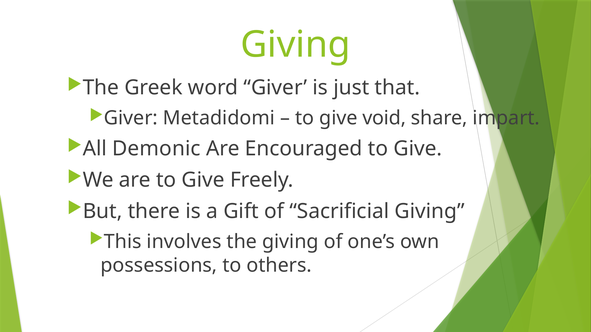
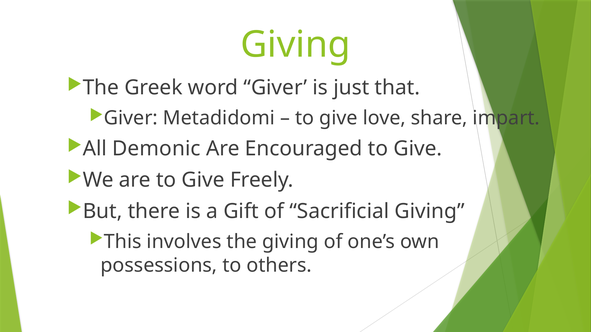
void: void -> love
